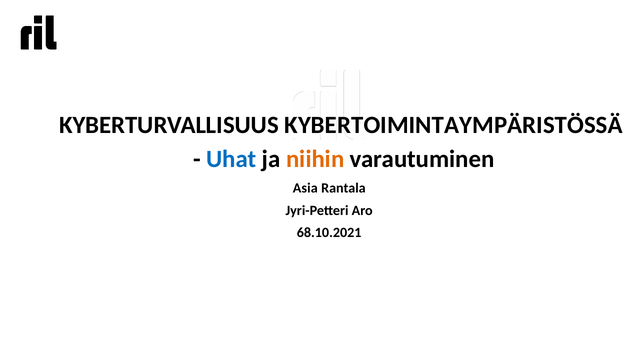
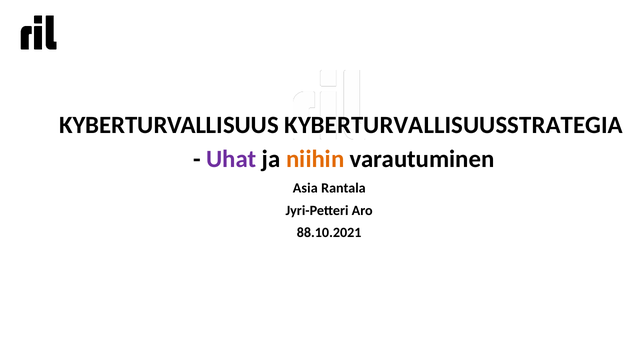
KYBERTOIMINTAYMPÄRISTÖSSÄ: KYBERTOIMINTAYMPÄRISTÖSSÄ -> KYBERTURVALLISUUSSTRATEGIA
Uhat colour: blue -> purple
68.10.2021: 68.10.2021 -> 88.10.2021
